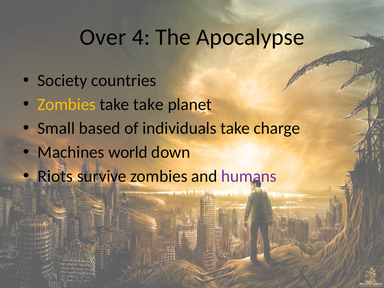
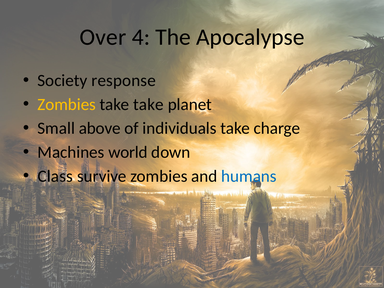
countries: countries -> response
based: based -> above
Riots: Riots -> Class
humans colour: purple -> blue
